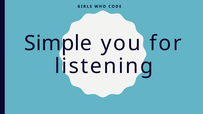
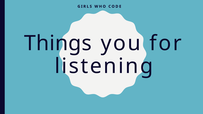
Simple: Simple -> Things
